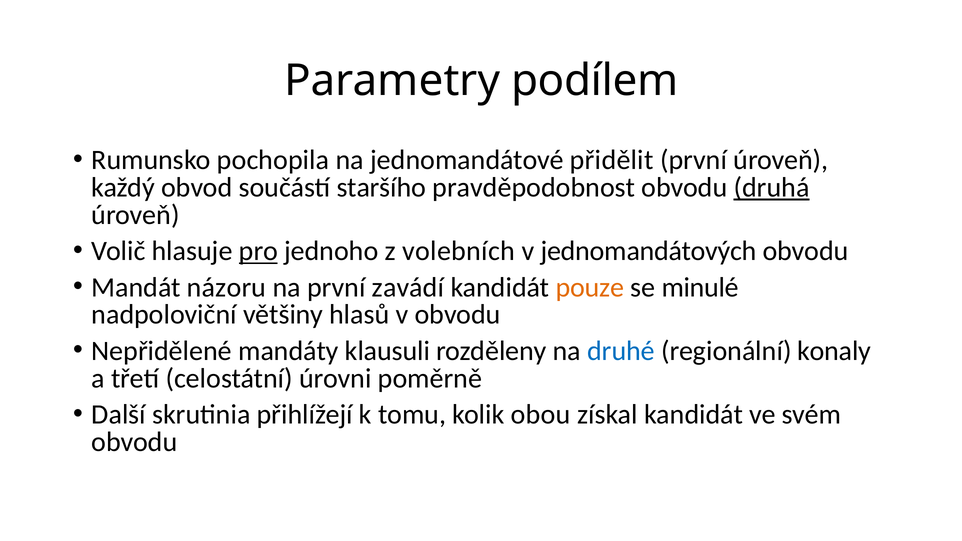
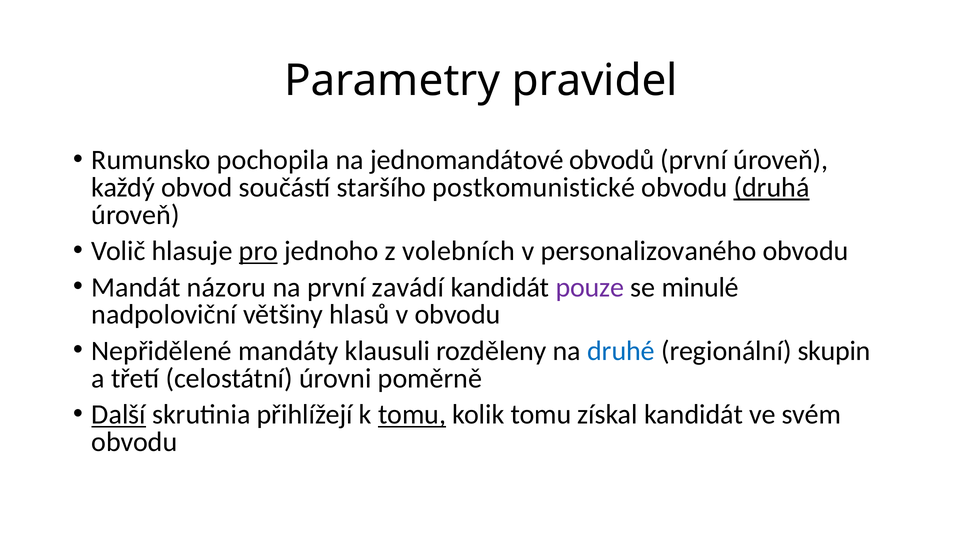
podílem: podílem -> pravidel
přidělit: přidělit -> obvodů
pravděpodobnost: pravděpodobnost -> postkomunistické
jednomandátových: jednomandátových -> personalizovaného
pouze colour: orange -> purple
konaly: konaly -> skupin
Další underline: none -> present
tomu at (412, 415) underline: none -> present
kolik obou: obou -> tomu
